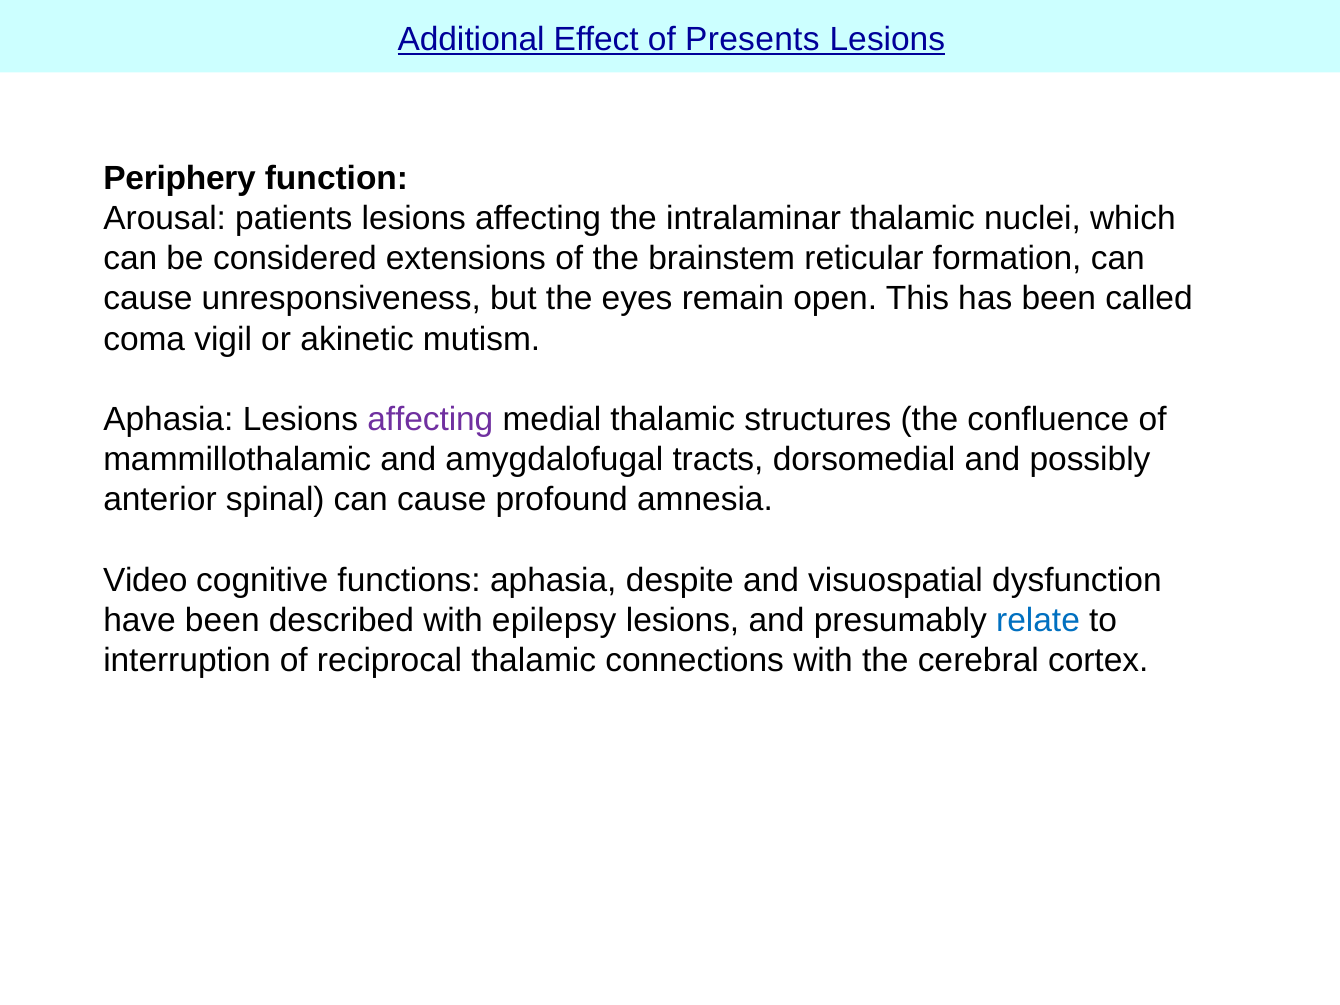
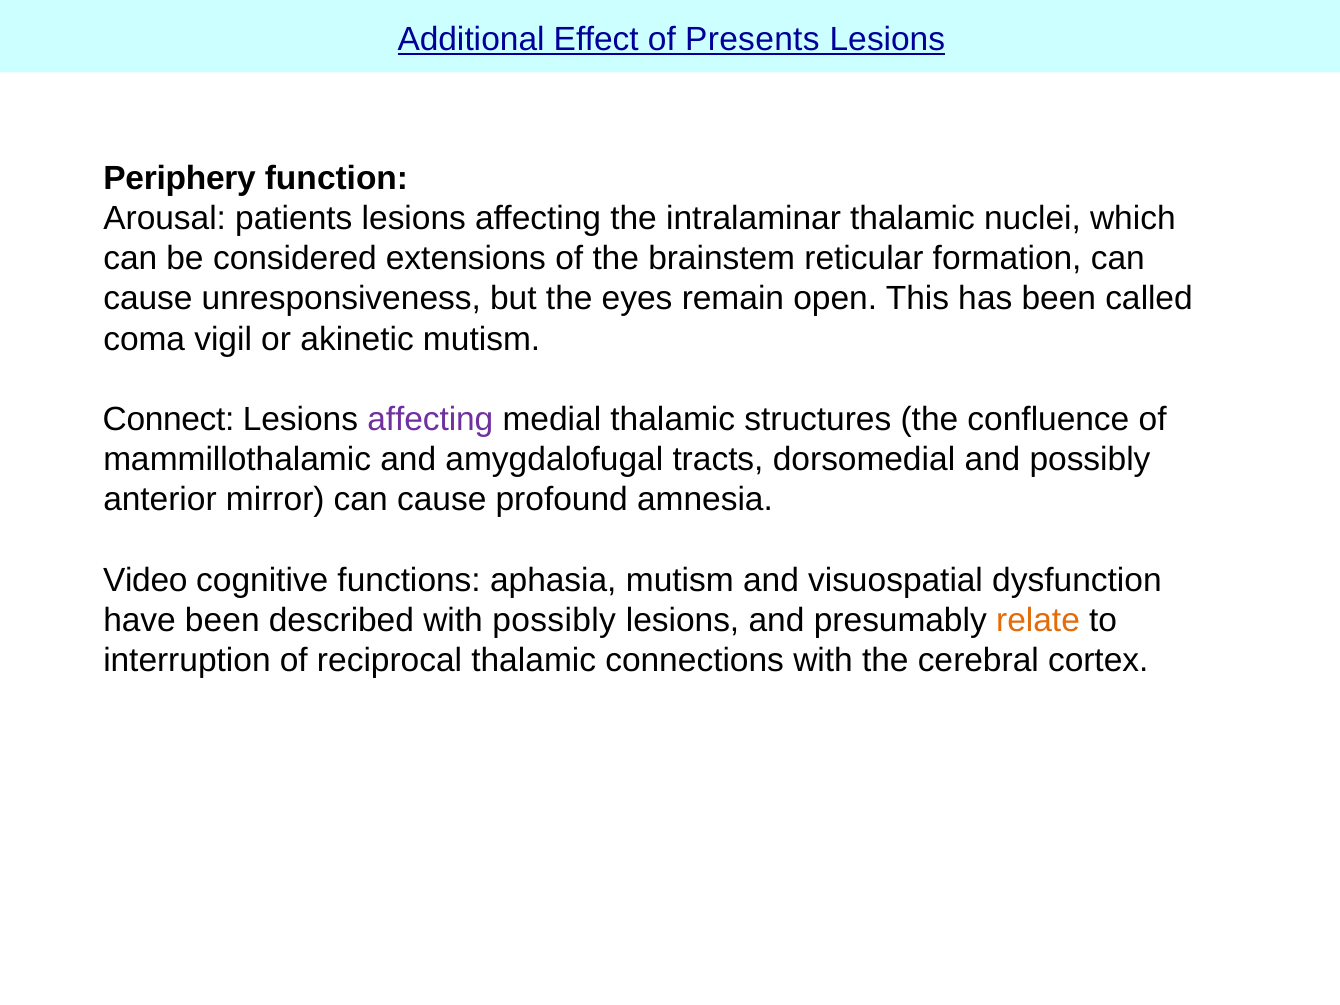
Aphasia at (168, 419): Aphasia -> Connect
spinal: spinal -> mirror
aphasia despite: despite -> mutism
with epilepsy: epilepsy -> possibly
relate colour: blue -> orange
